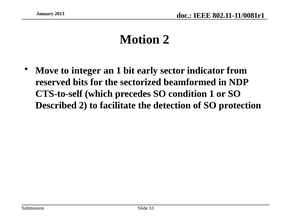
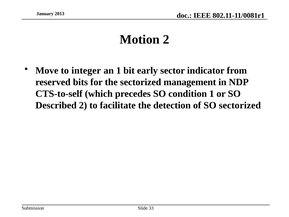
beamformed: beamformed -> management
SO protection: protection -> sectorized
